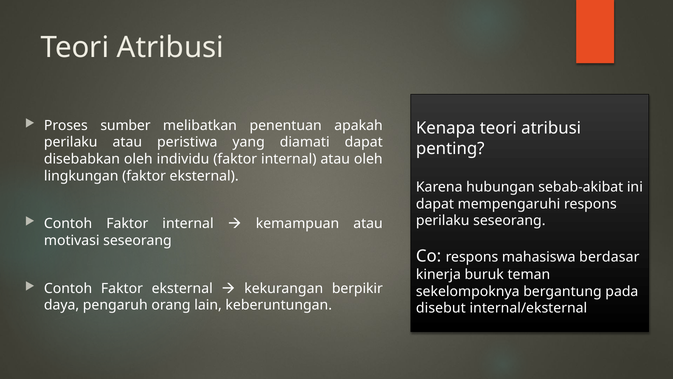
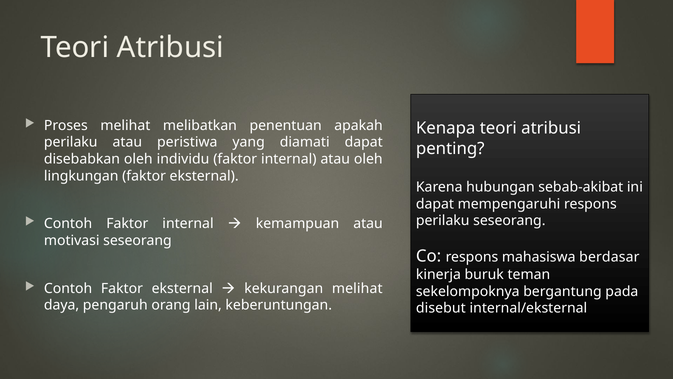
Proses sumber: sumber -> melihat
kekurangan berpikir: berpikir -> melihat
